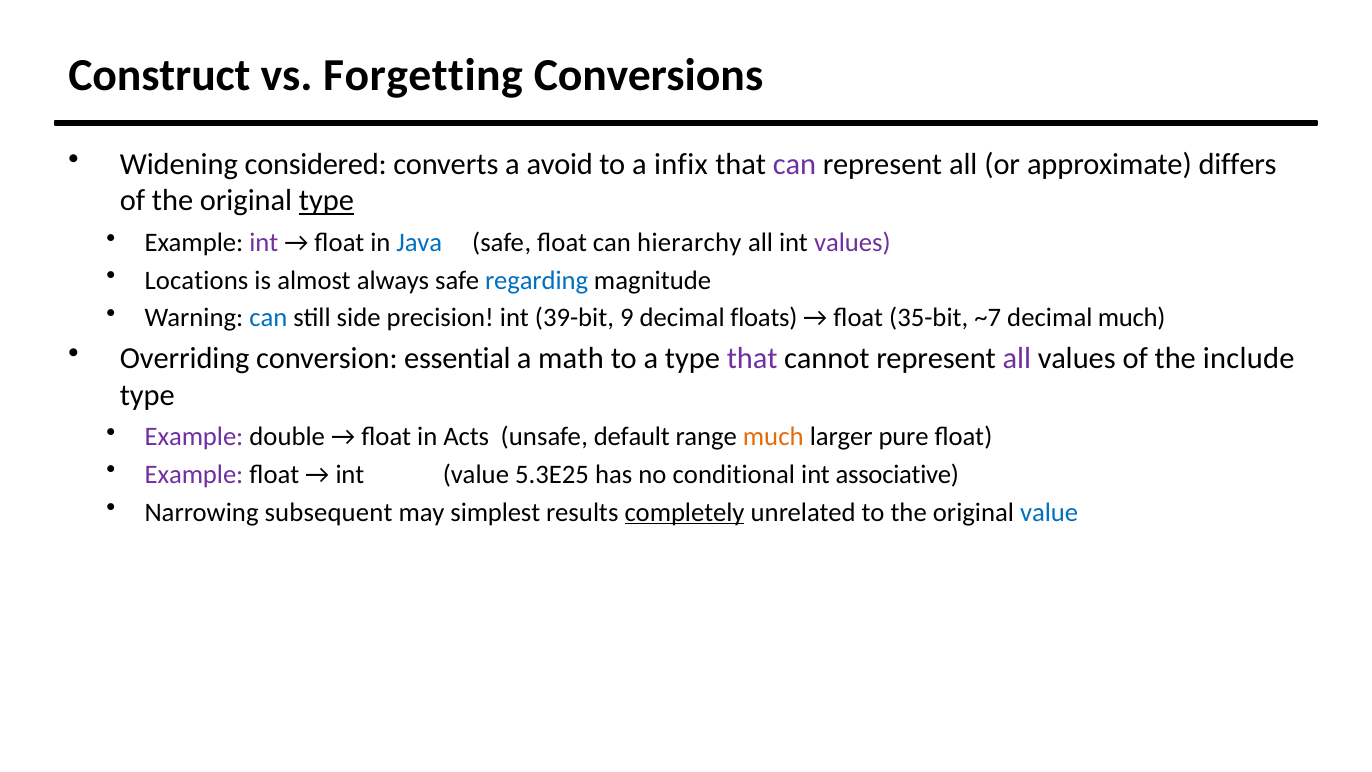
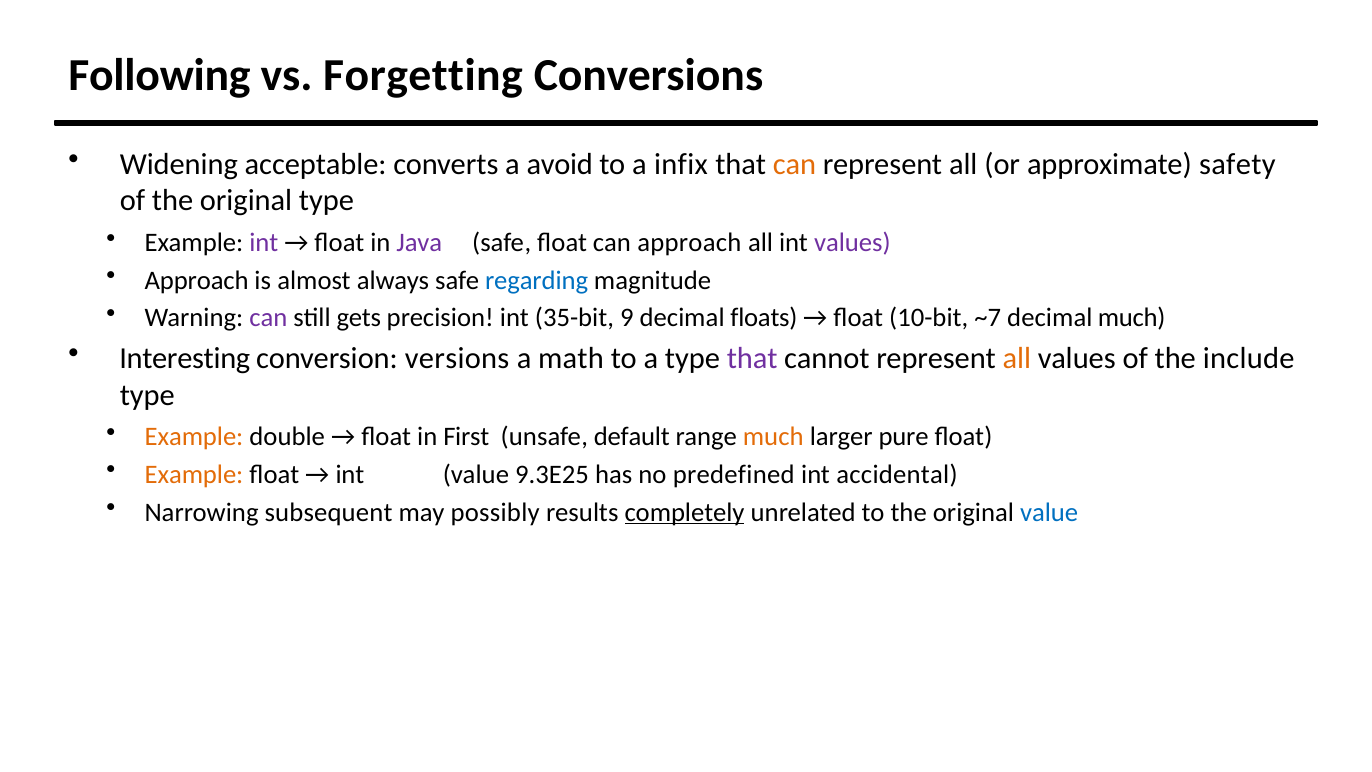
Construct: Construct -> Following
considered: considered -> acceptable
can at (794, 164) colour: purple -> orange
differs: differs -> safety
type at (326, 201) underline: present -> none
Java colour: blue -> purple
can hierarchy: hierarchy -> approach
Locations at (196, 280): Locations -> Approach
can at (268, 318) colour: blue -> purple
side: side -> gets
39-bit: 39-bit -> 35-bit
35-bit: 35-bit -> 10-bit
Overriding: Overriding -> Interesting
essential: essential -> versions
all at (1017, 358) colour: purple -> orange
Example at (194, 437) colour: purple -> orange
Acts: Acts -> First
Example at (194, 474) colour: purple -> orange
5.3E25: 5.3E25 -> 9.3E25
conditional: conditional -> predefined
associative: associative -> accidental
simplest: simplest -> possibly
